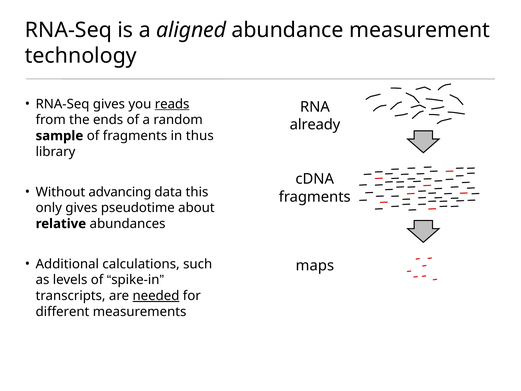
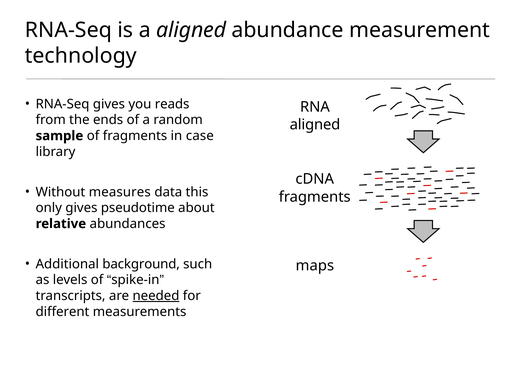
reads underline: present -> none
already at (315, 124): already -> aligned
thus: thus -> case
advancing: advancing -> measures
calculations: calculations -> background
